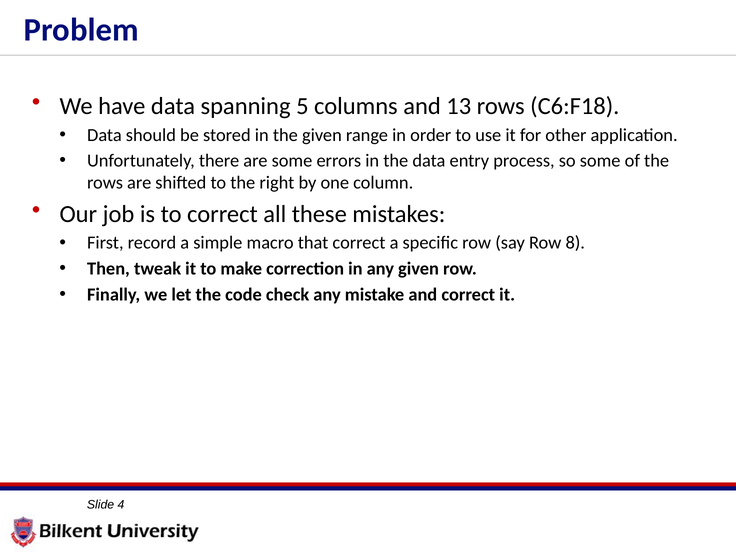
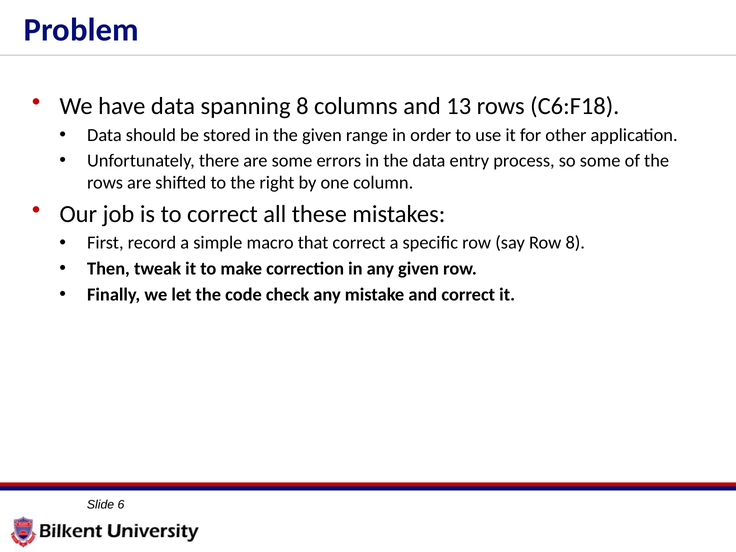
spanning 5: 5 -> 8
4: 4 -> 6
